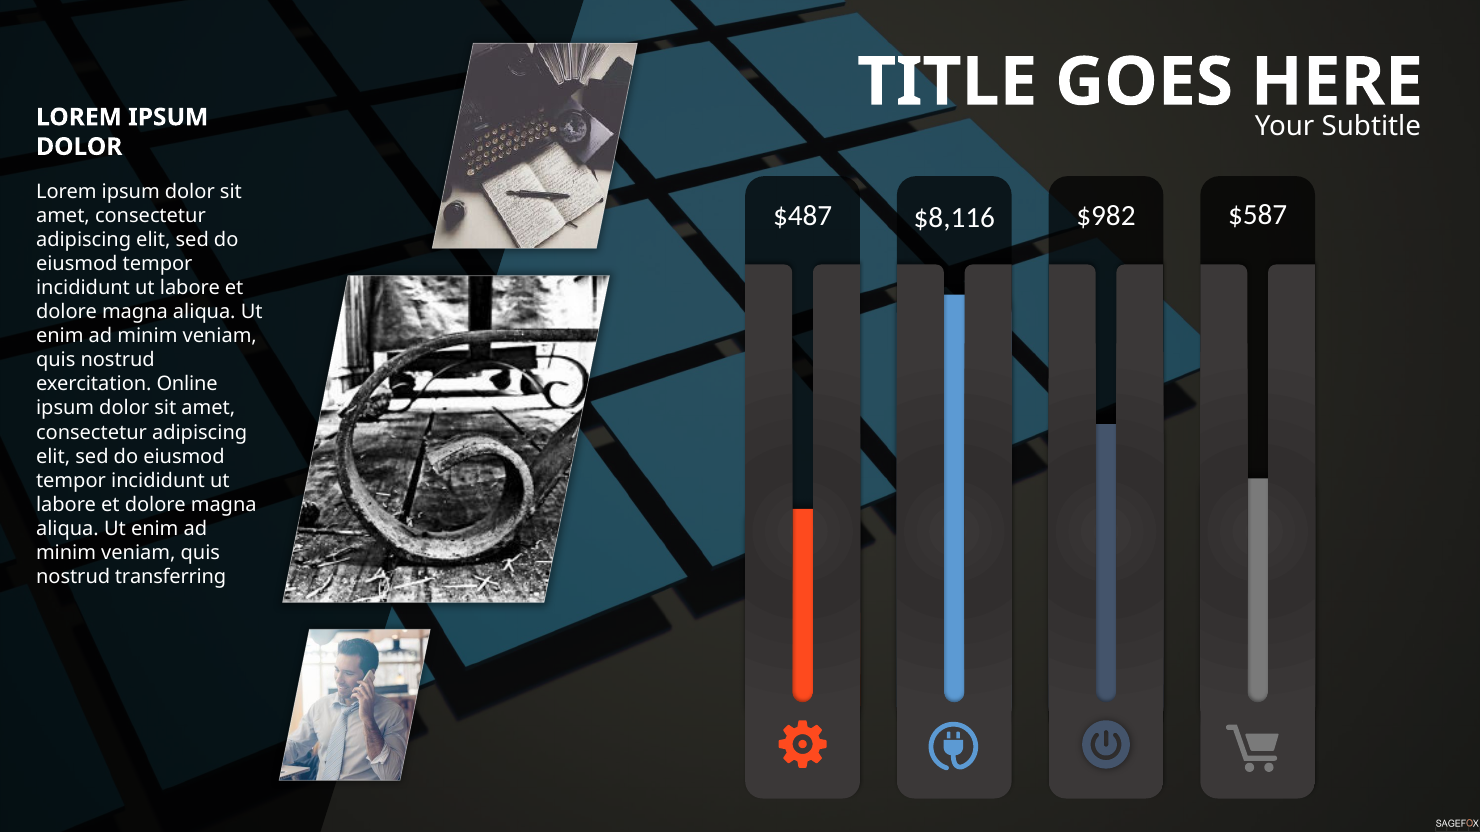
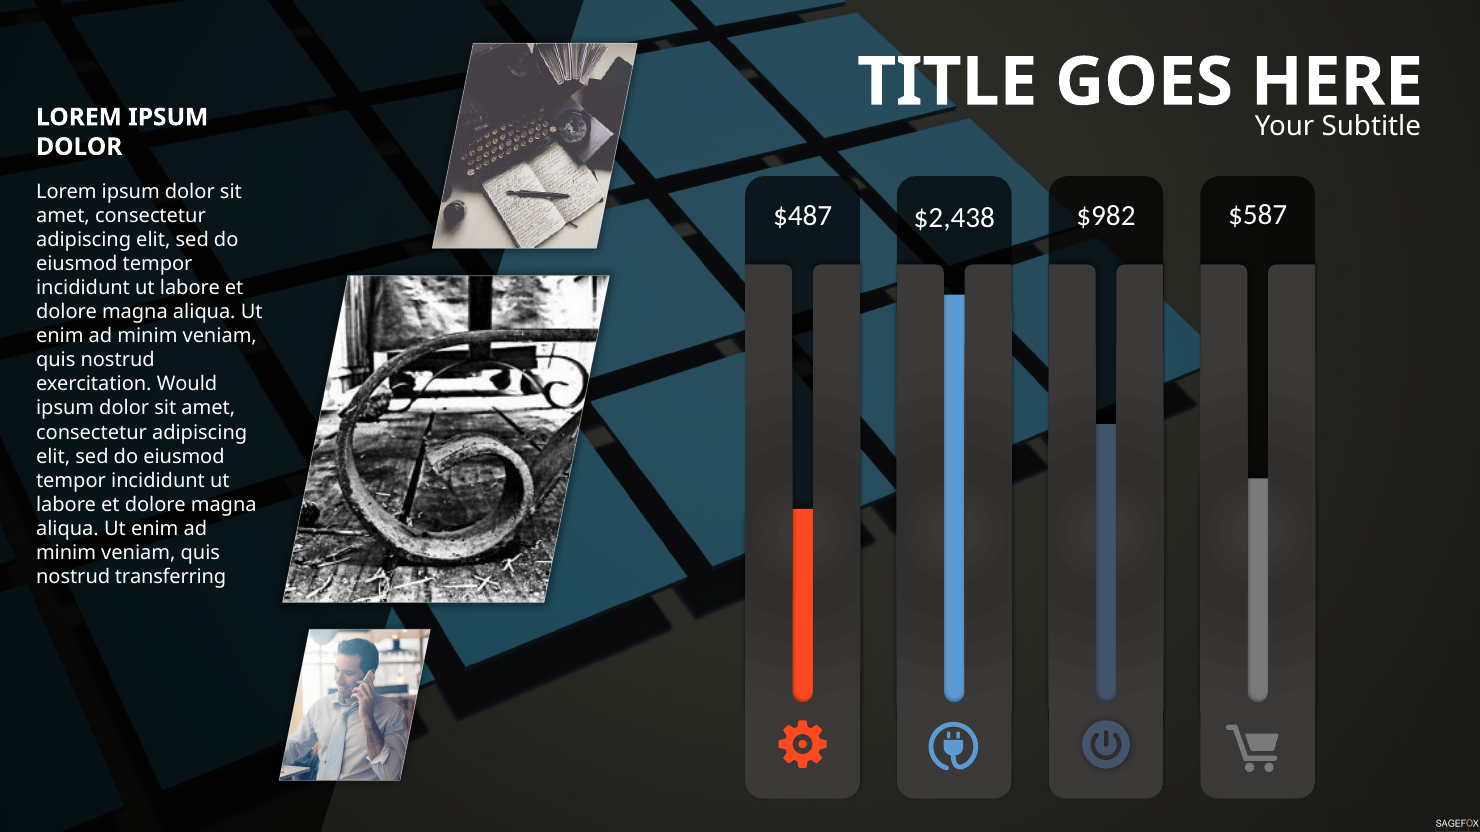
$8,116: $8,116 -> $2,438
Online: Online -> Would
